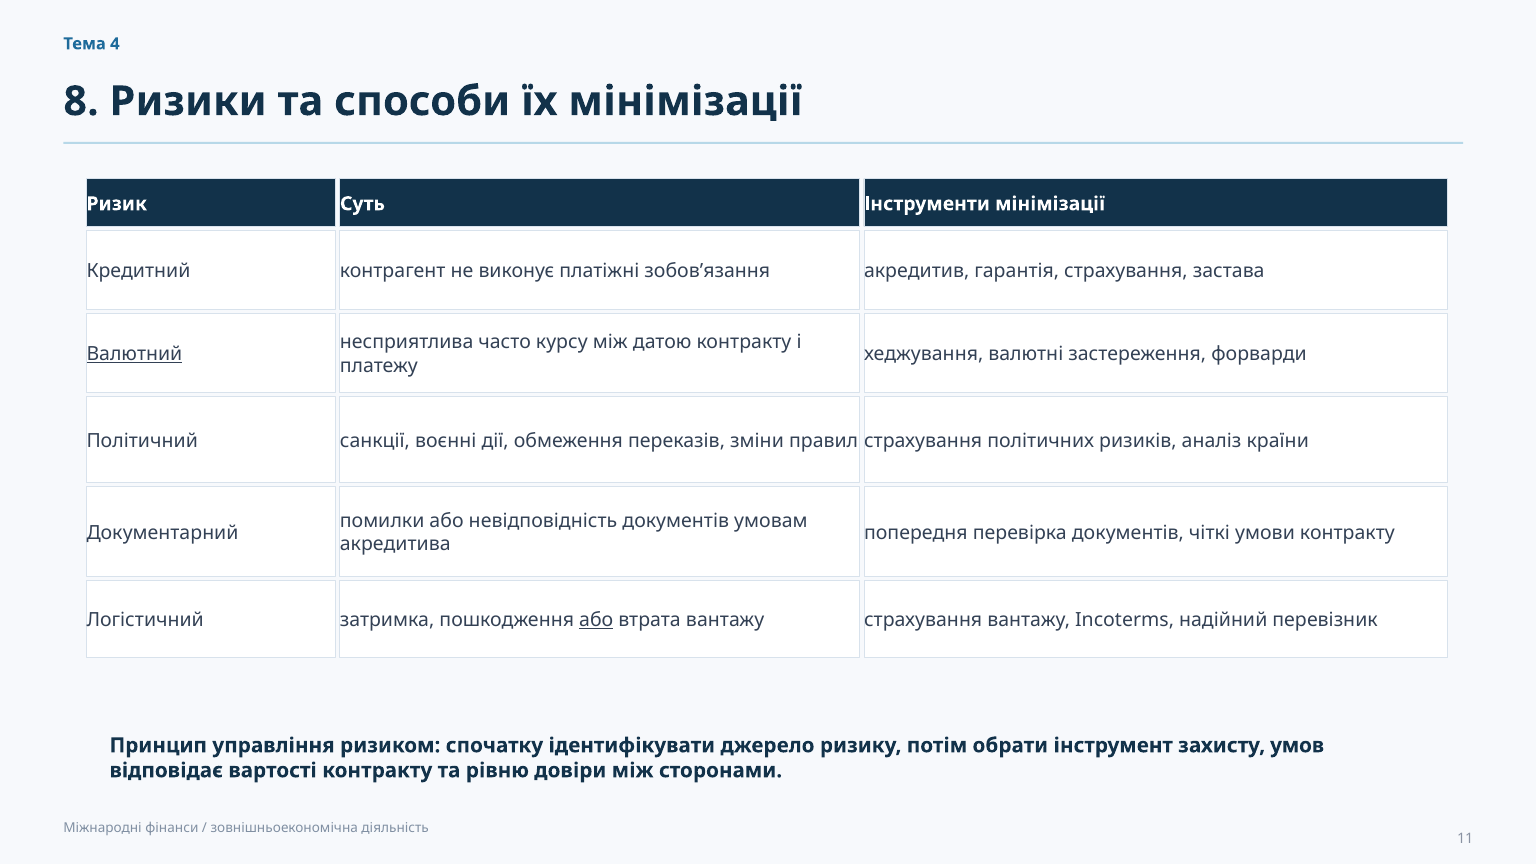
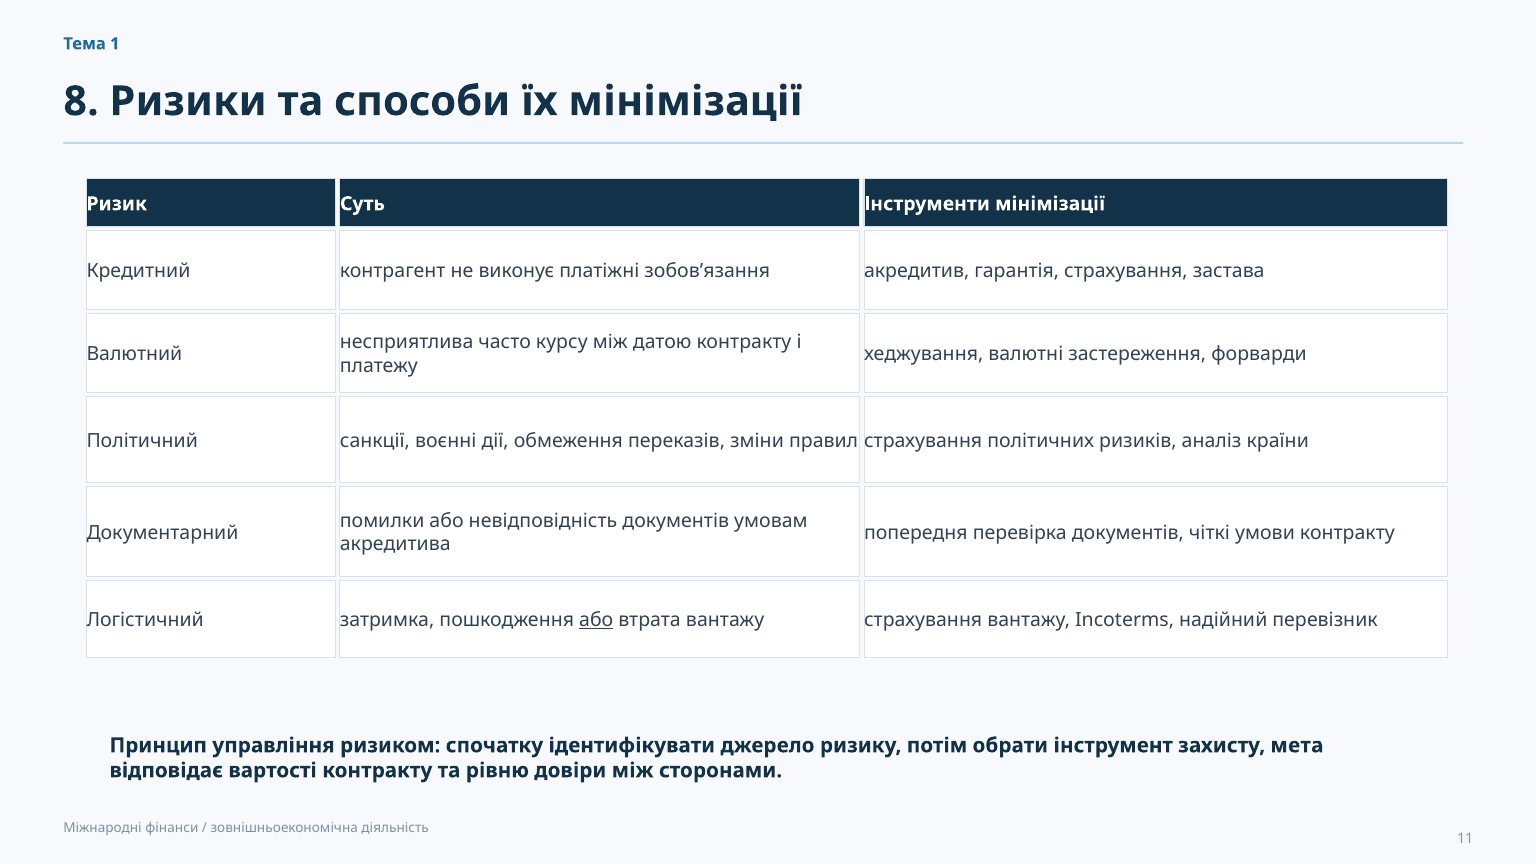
4: 4 -> 1
Валютний underline: present -> none
умов: умов -> мета
